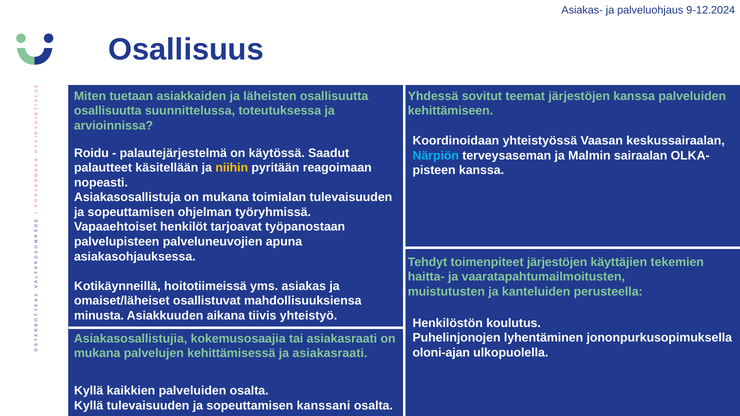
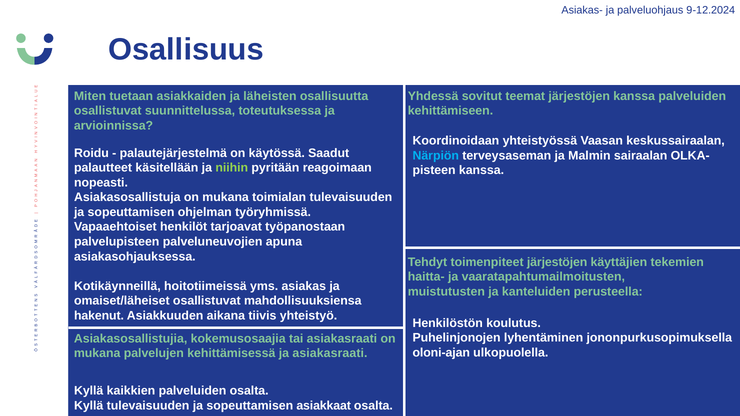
osallisuutta at (108, 111): osallisuutta -> osallistuvat
niihin colour: yellow -> light green
minusta: minusta -> hakenut
kanssani: kanssani -> asiakkaat
